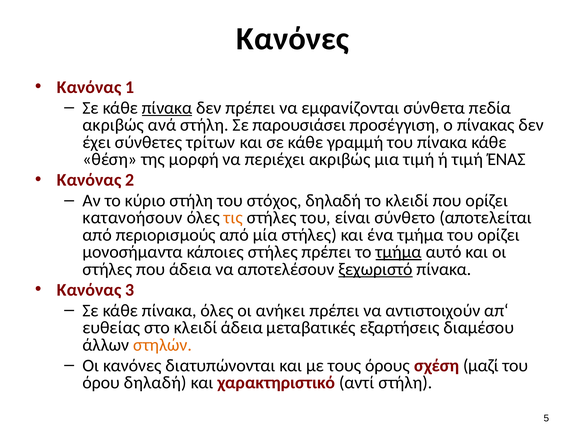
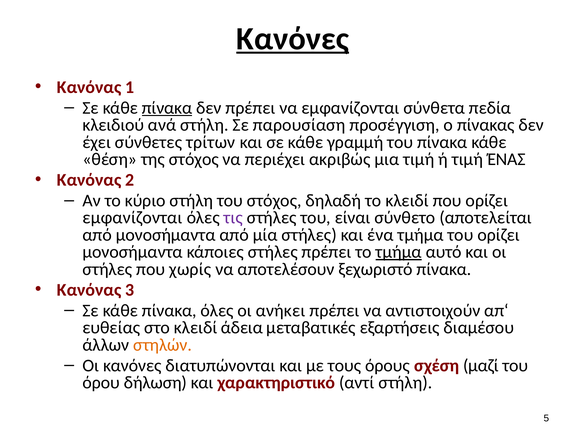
Κανόνες at (293, 39) underline: none -> present
ακριβώς at (113, 125): ακριβώς -> κλειδιού
παρουσιάσει: παρουσιάσει -> παρουσίαση
της μορφή: μορφή -> στόχος
κατανοήσουν at (133, 218): κατανοήσουν -> εμφανίζονται
τις colour: orange -> purple
από περιορισμούς: περιορισμούς -> μονοσήμαντα
που άδεια: άδεια -> χωρίς
ξεχωριστό underline: present -> none
όρου δηλαδή: δηλαδή -> δήλωση
